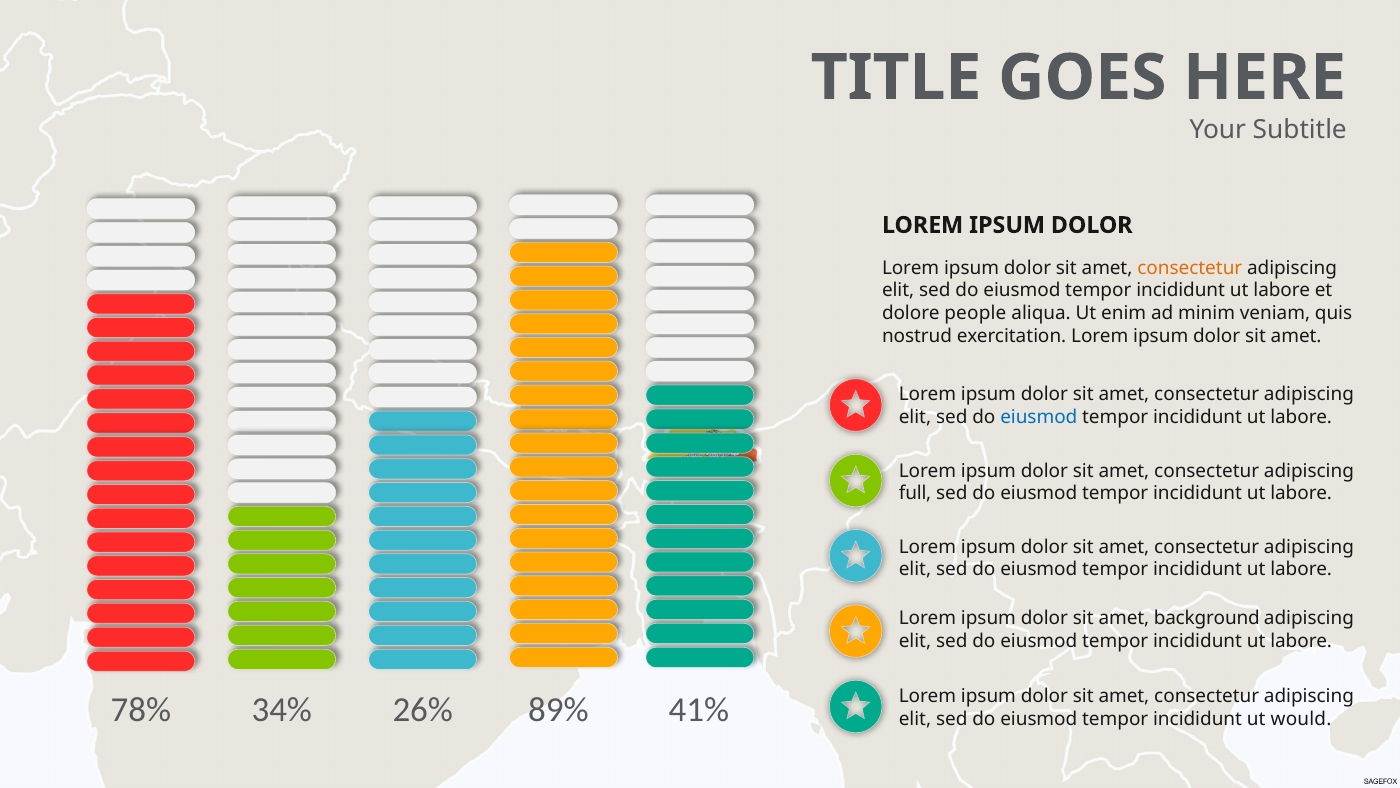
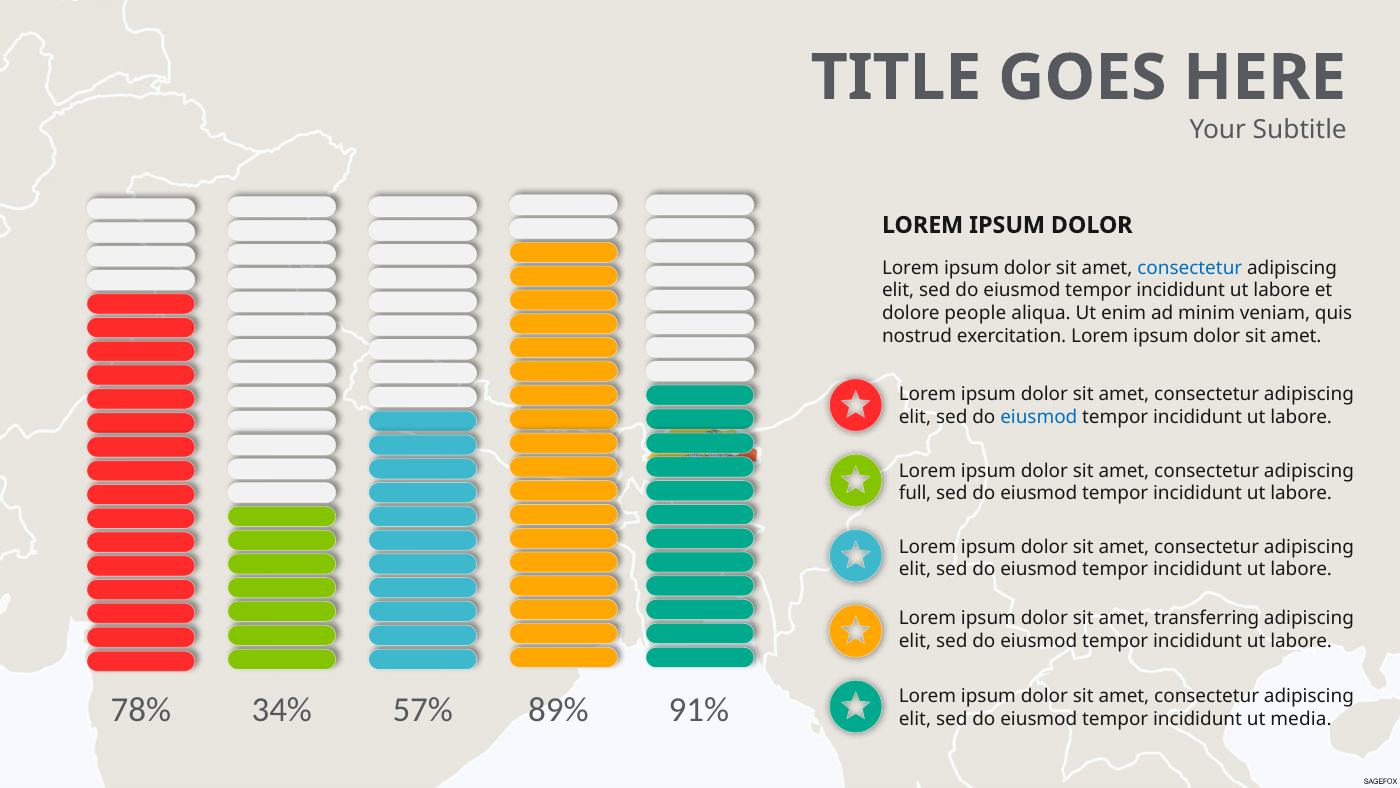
consectetur at (1190, 268) colour: orange -> blue
background: background -> transferring
26%: 26% -> 57%
41%: 41% -> 91%
would: would -> media
